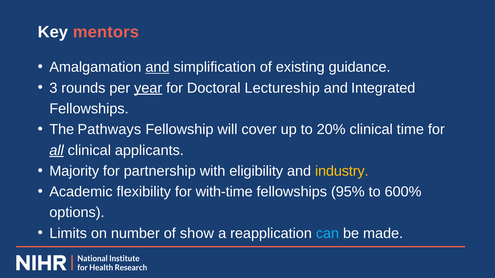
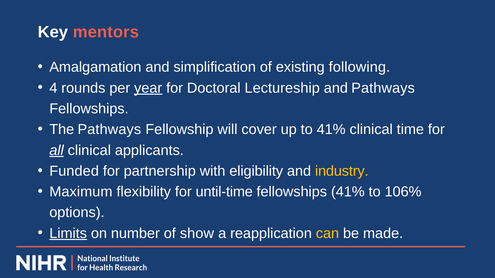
and at (157, 67) underline: present -> none
guidance: guidance -> following
3: 3 -> 4
and Integrated: Integrated -> Pathways
to 20%: 20% -> 41%
Majority: Majority -> Funded
Academic: Academic -> Maximum
with-time: with-time -> until-time
fellowships 95%: 95% -> 41%
600%: 600% -> 106%
Limits underline: none -> present
can colour: light blue -> yellow
